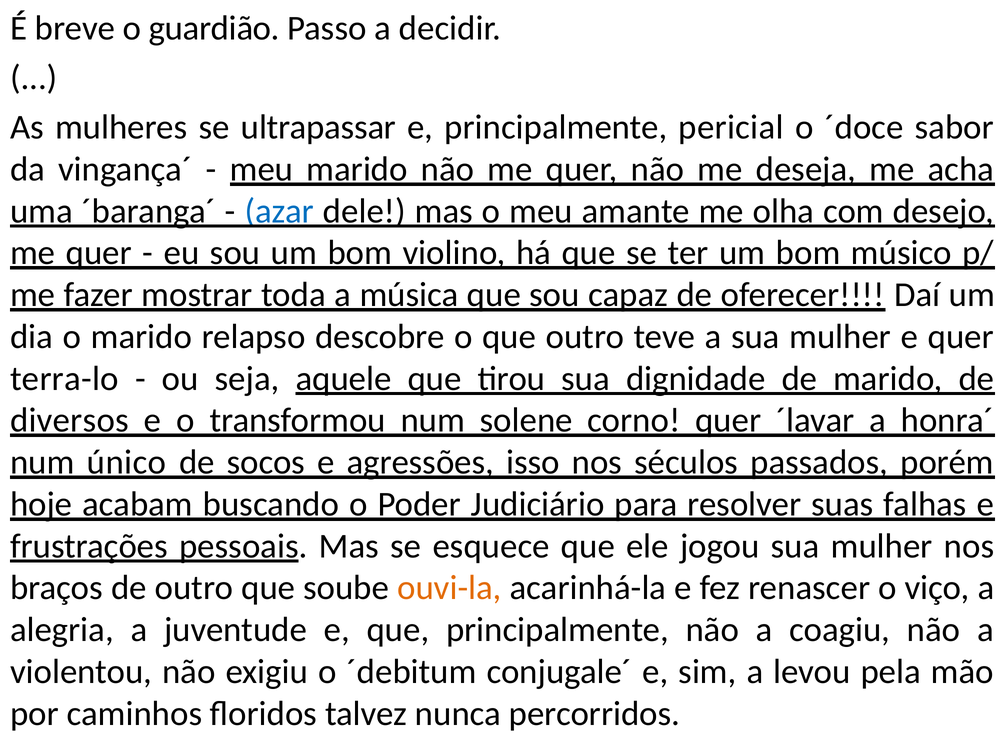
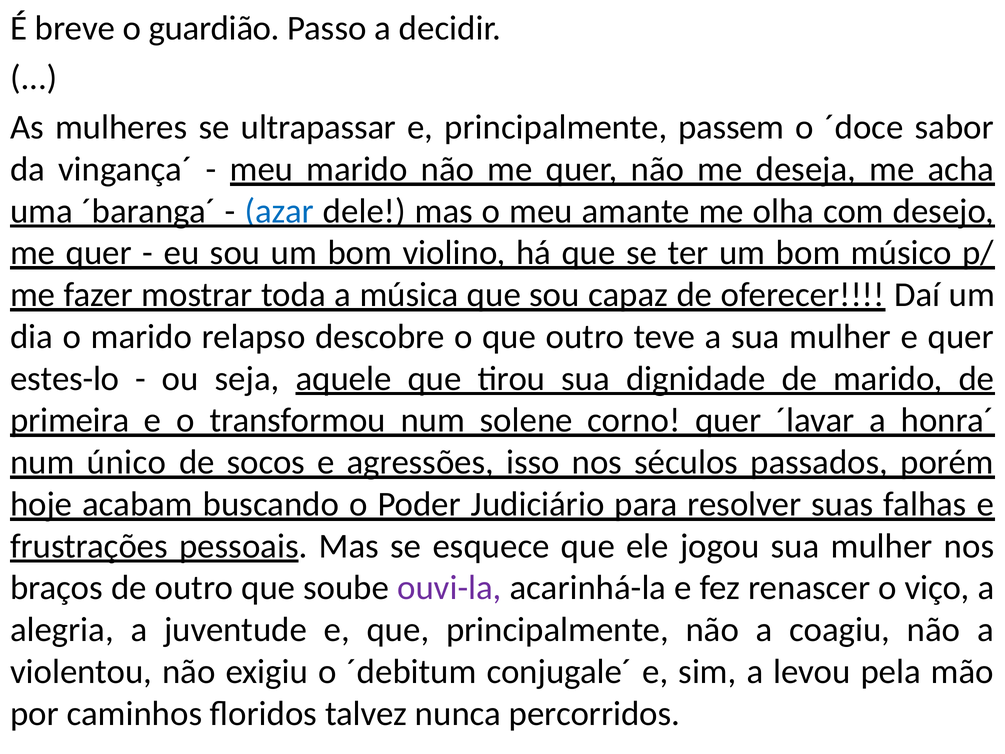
pericial: pericial -> passem
terra-lo: terra-lo -> estes-lo
diversos: diversos -> primeira
ouvi-la colour: orange -> purple
